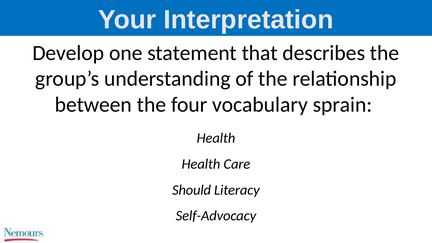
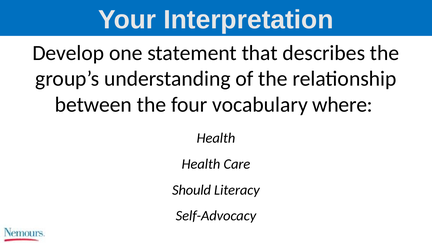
sprain: sprain -> where
